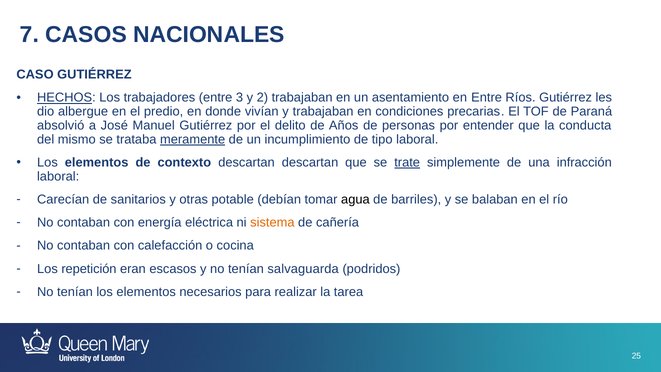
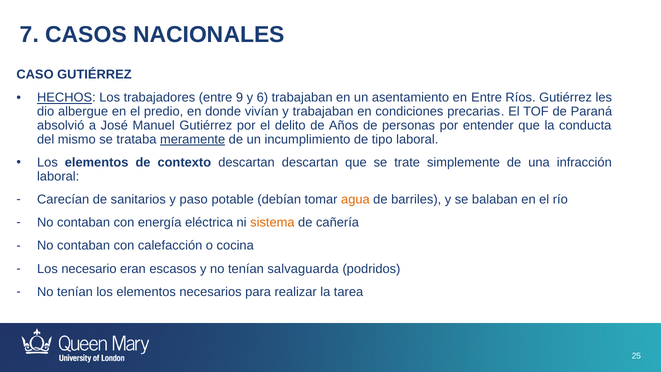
3: 3 -> 9
2: 2 -> 6
trate underline: present -> none
otras: otras -> paso
agua colour: black -> orange
repetición: repetición -> necesario
